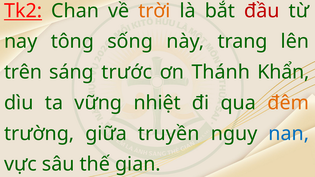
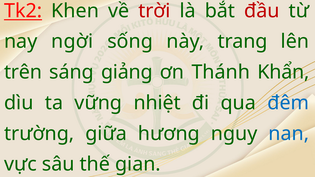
Chan: Chan -> Khen
trời colour: orange -> red
tông: tông -> ngời
trước: trước -> giảng
đêm colour: orange -> blue
truyền: truyền -> hương
